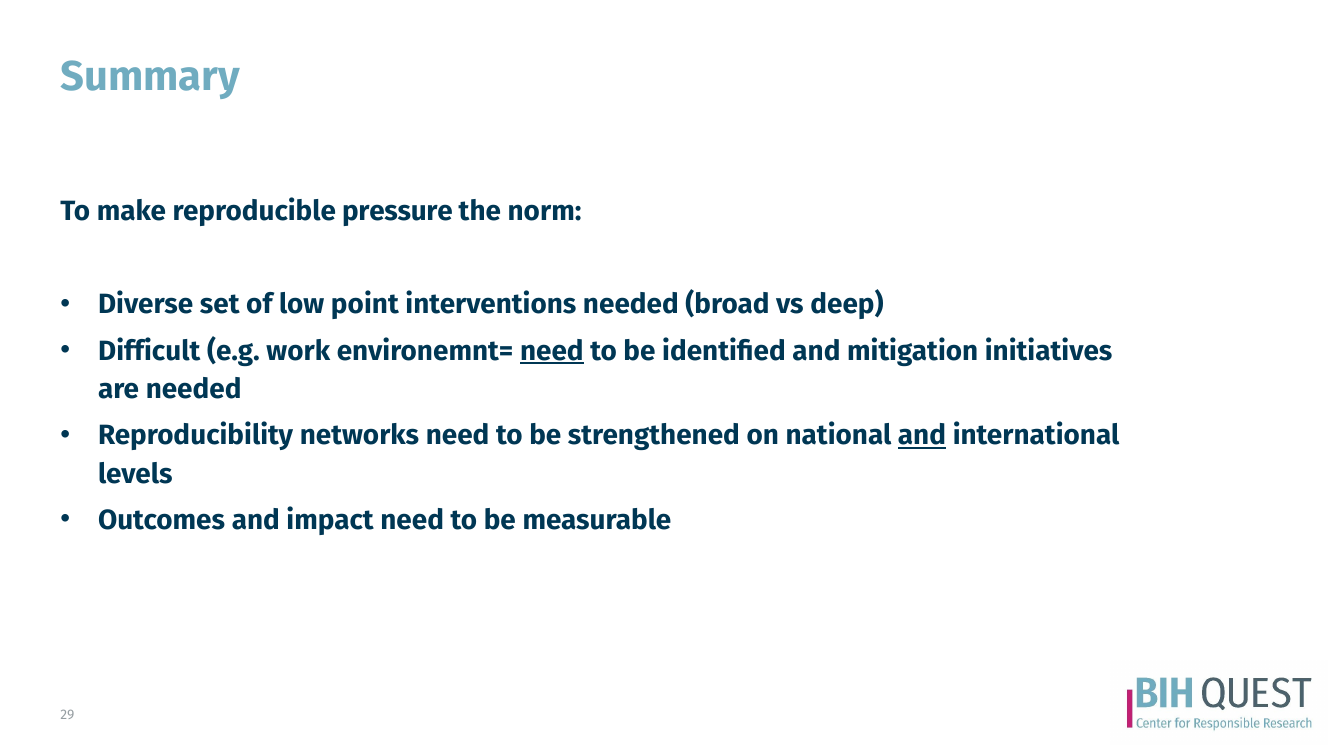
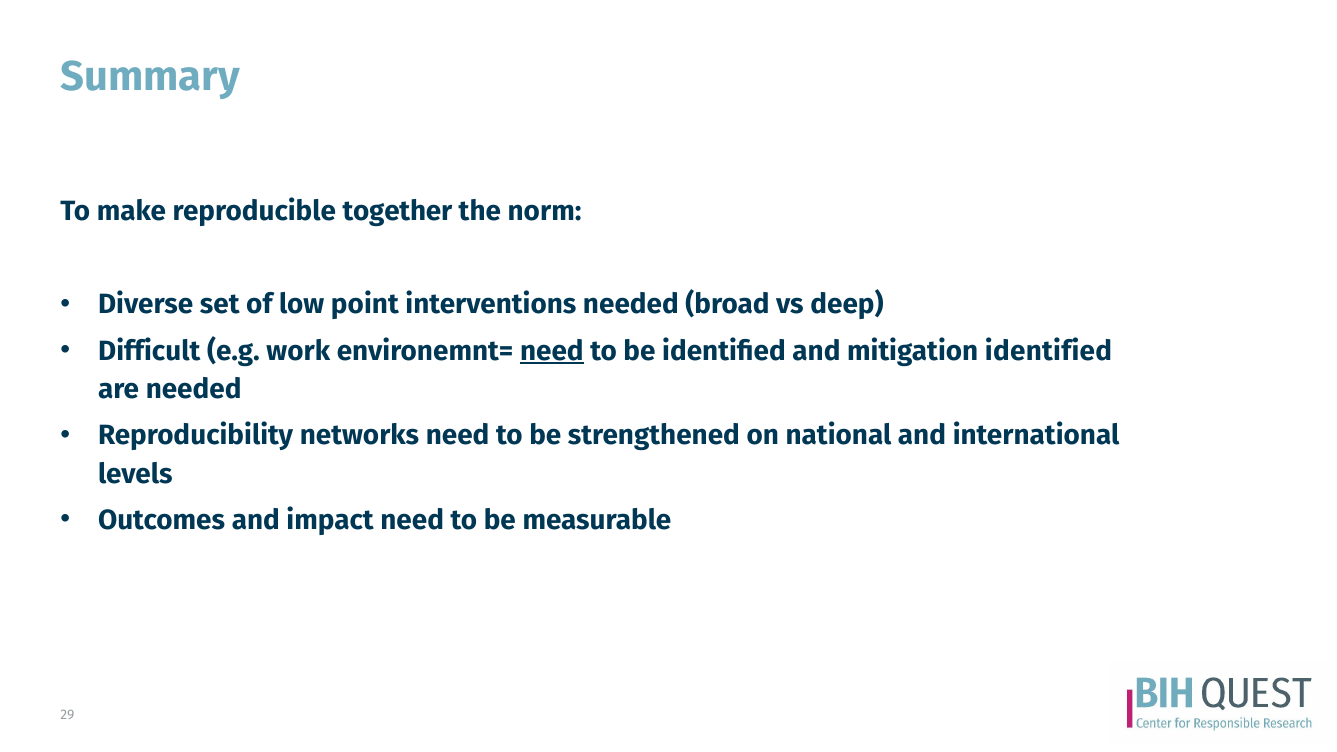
pressure: pressure -> together
mitigation initiatives: initiatives -> identified
and at (922, 436) underline: present -> none
